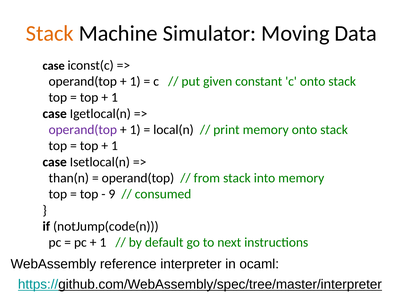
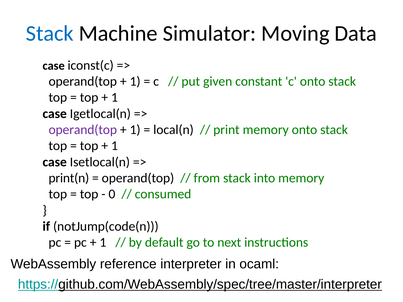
Stack at (50, 34) colour: orange -> blue
than(n: than(n -> print(n
9: 9 -> 0
